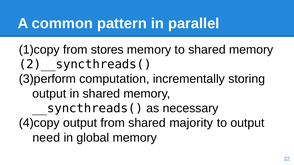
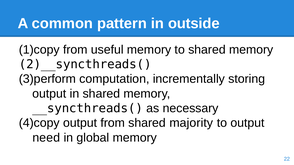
parallel: parallel -> outside
stores: stores -> useful
